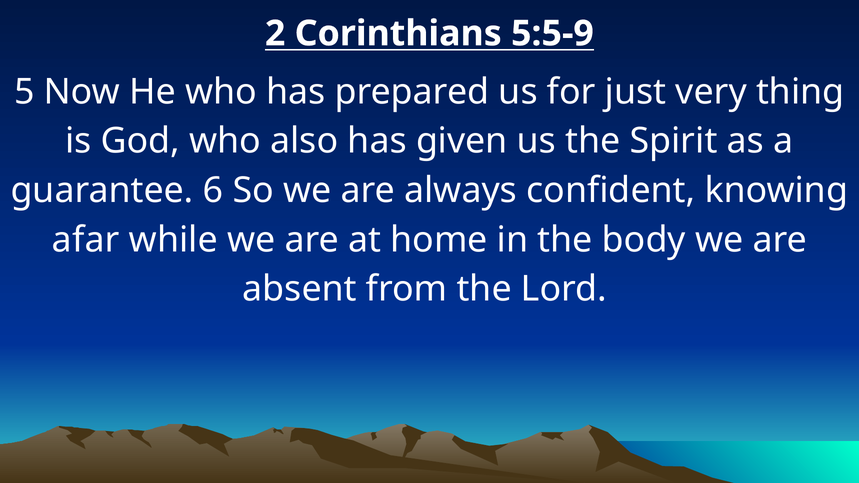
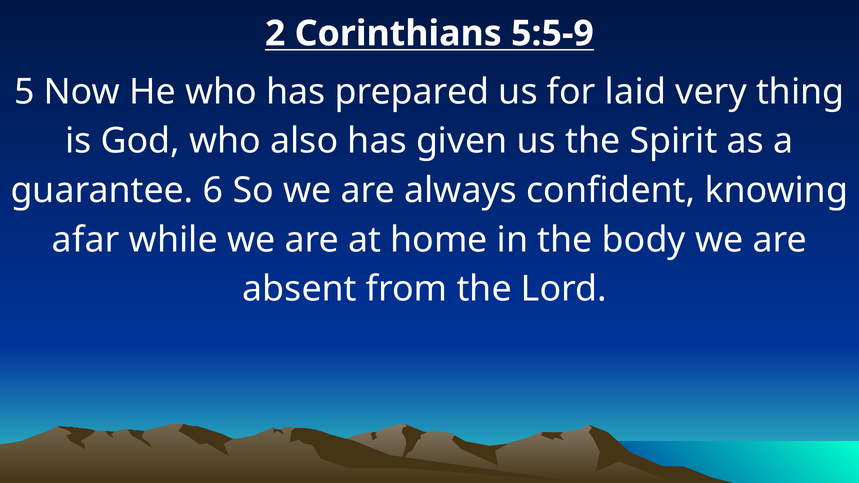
just: just -> laid
